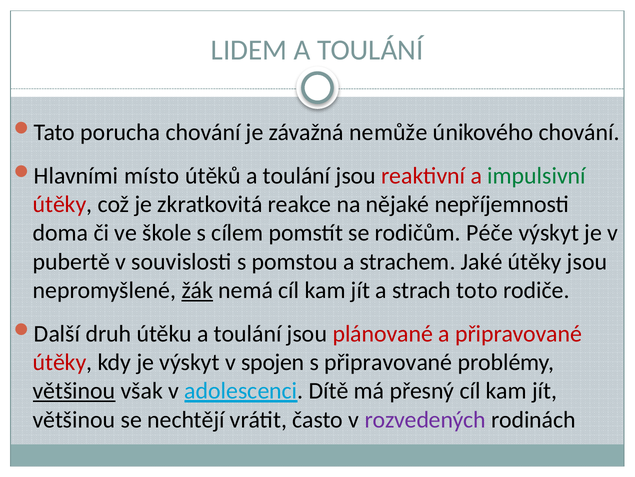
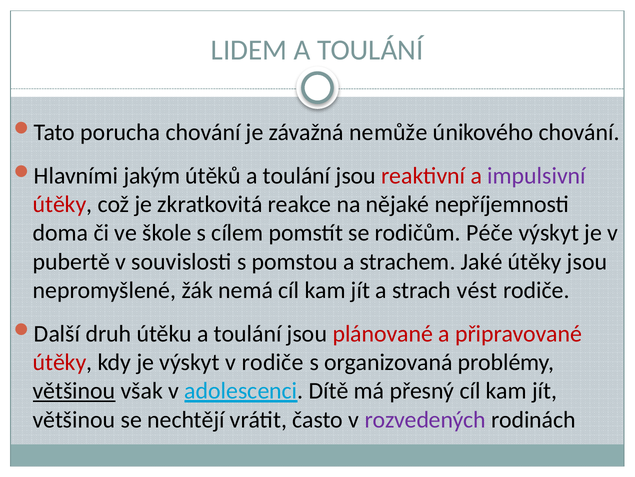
místo: místo -> jakým
impulsivní colour: green -> purple
žák underline: present -> none
toto: toto -> vést
v spojen: spojen -> rodiče
s připravované: připravované -> organizovaná
